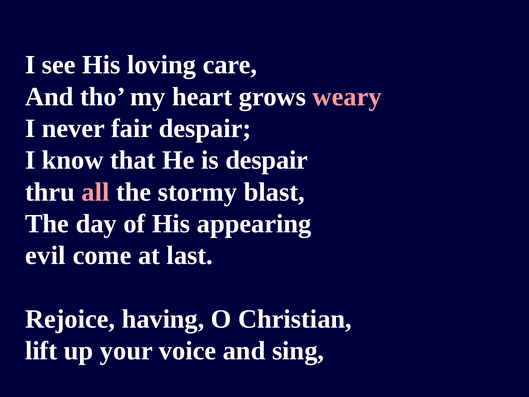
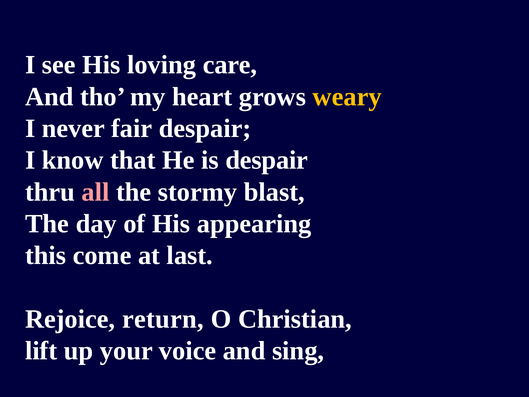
weary colour: pink -> yellow
evil: evil -> this
having: having -> return
